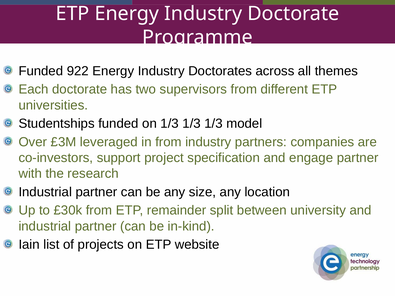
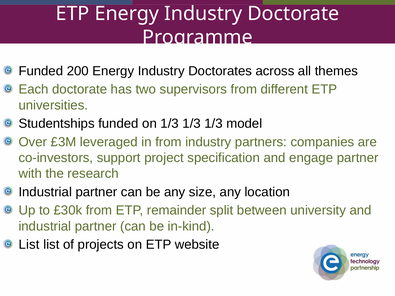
922: 922 -> 200
Iain at (29, 245): Iain -> List
